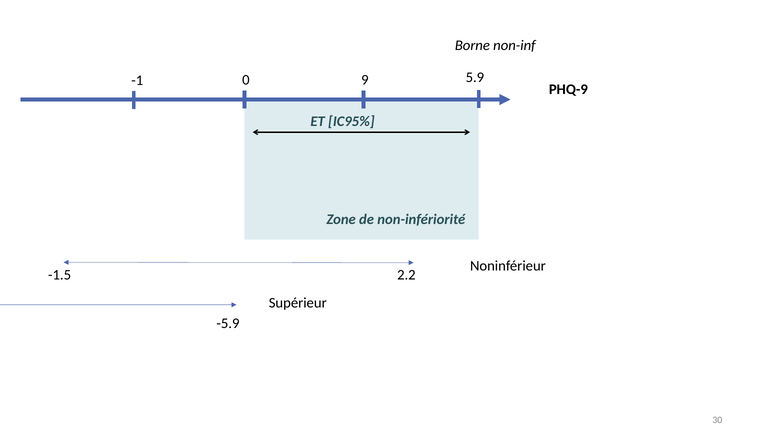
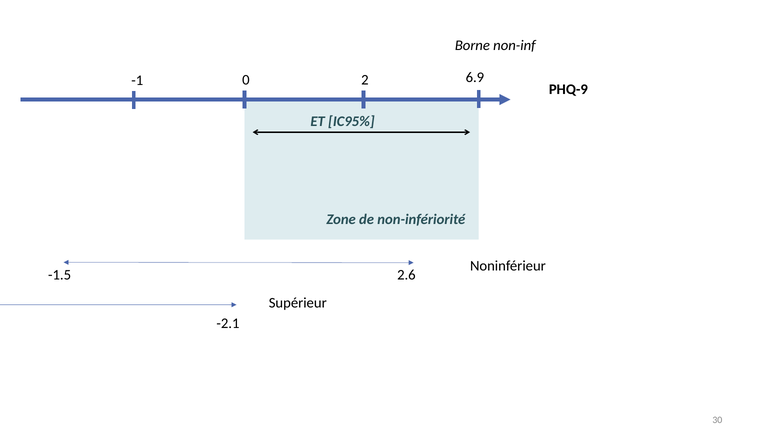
5.9: 5.9 -> 6.9
9: 9 -> 2
2.2: 2.2 -> 2.6
-5.9: -5.9 -> -2.1
